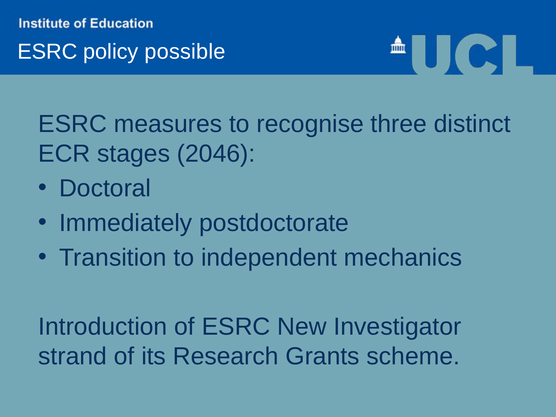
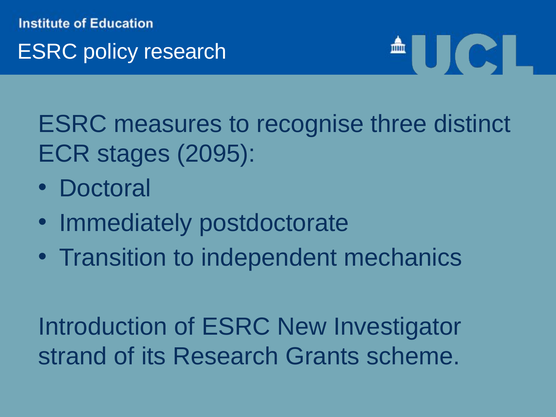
policy possible: possible -> research
2046: 2046 -> 2095
